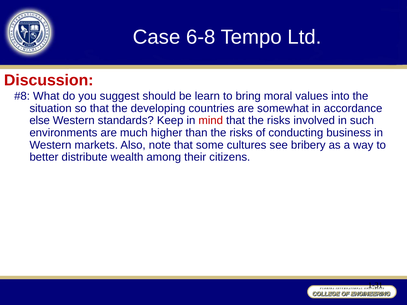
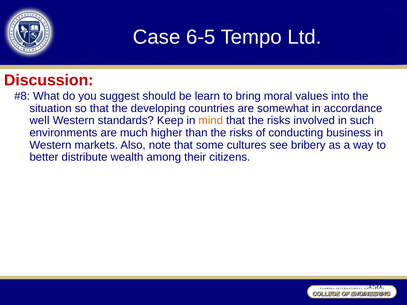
6-8: 6-8 -> 6-5
else: else -> well
mind colour: red -> orange
